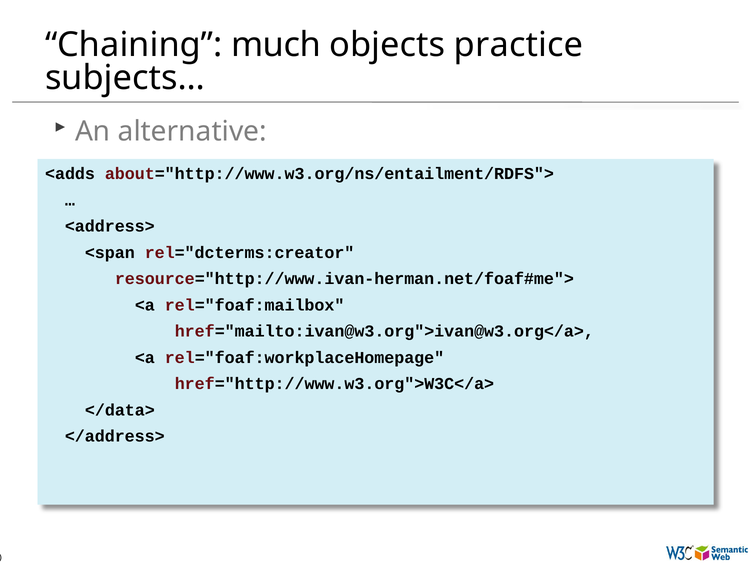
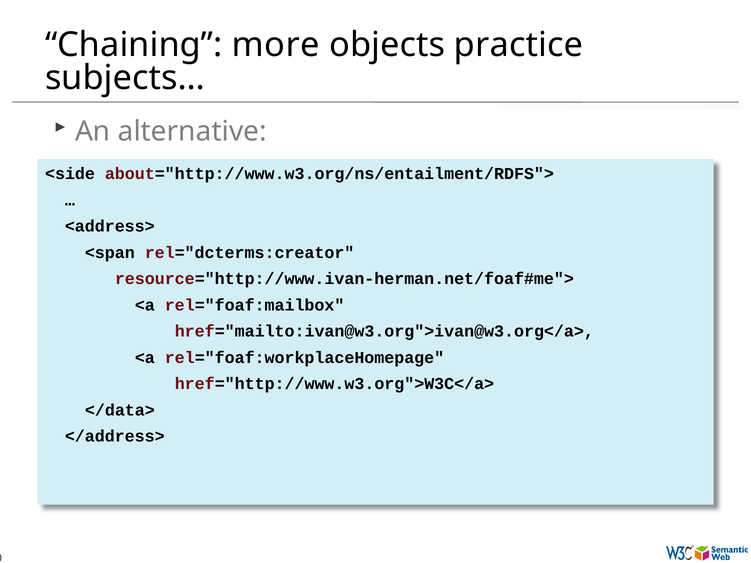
much: much -> more
<adds: <adds -> <side
